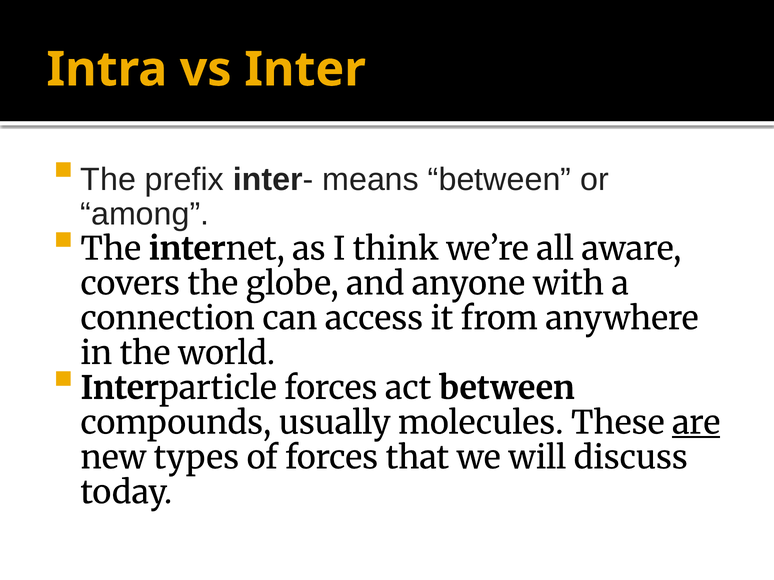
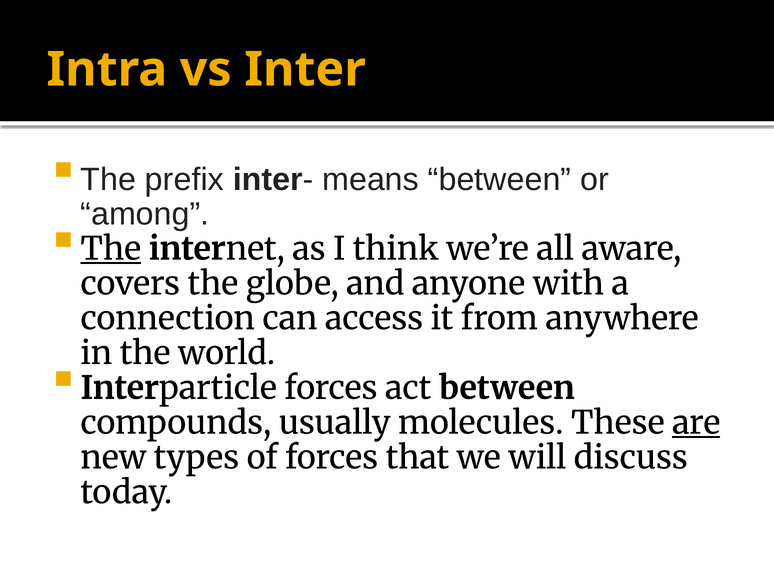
The at (111, 249) underline: none -> present
